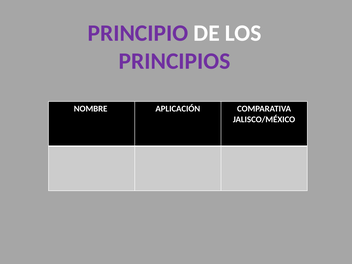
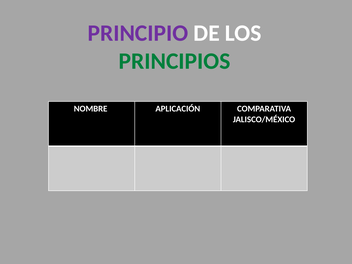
PRINCIPIOS colour: purple -> green
